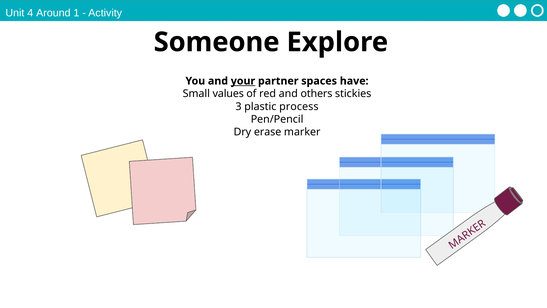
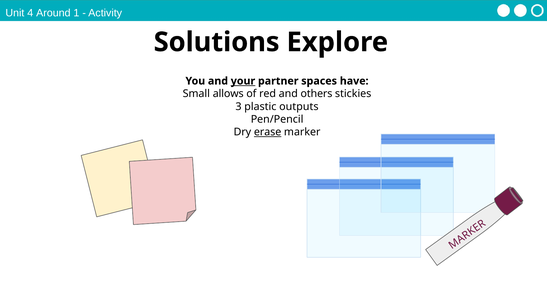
Someone: Someone -> Solutions
values: values -> allows
process: process -> outputs
erase underline: none -> present
